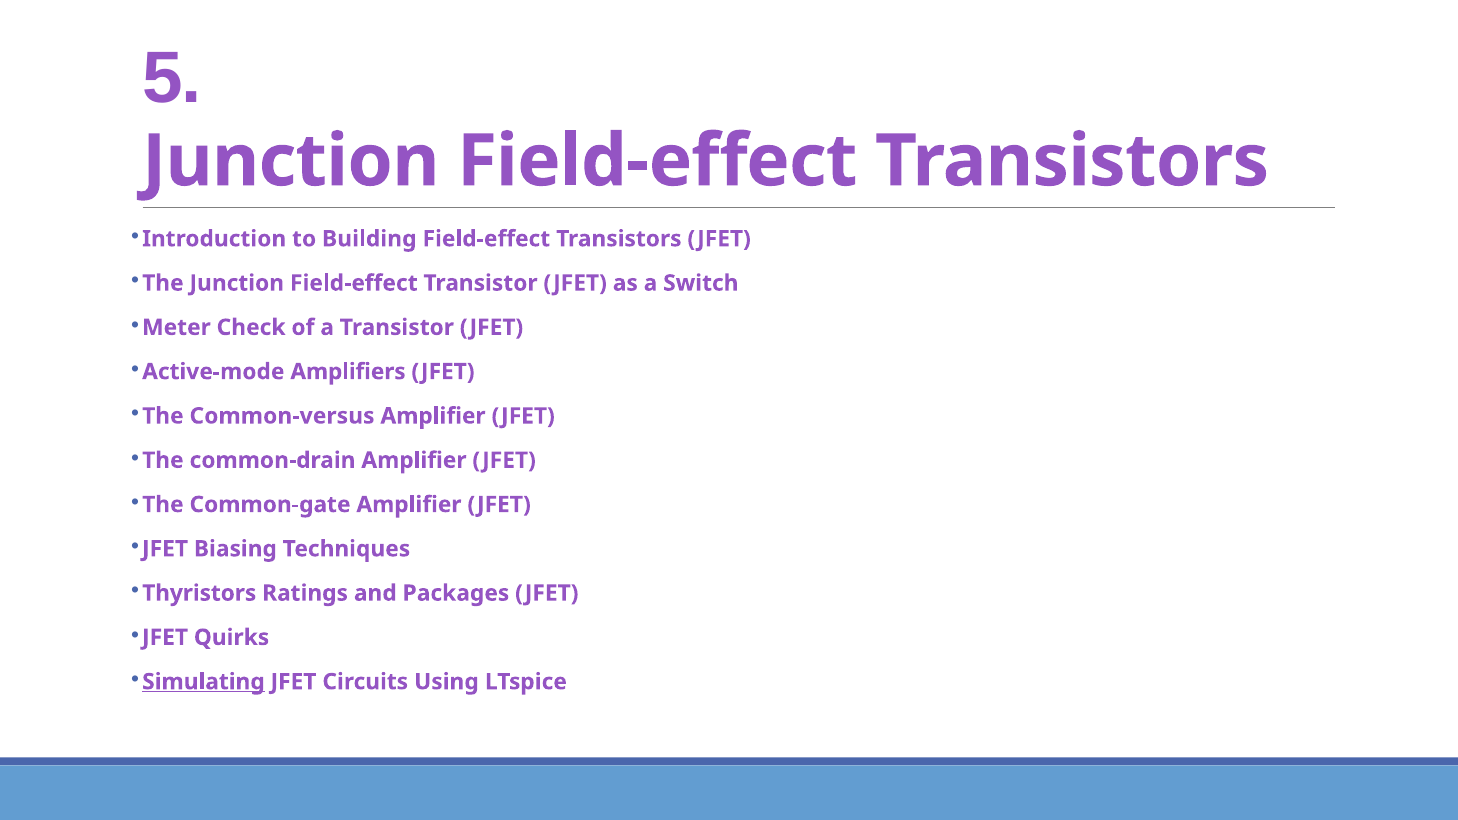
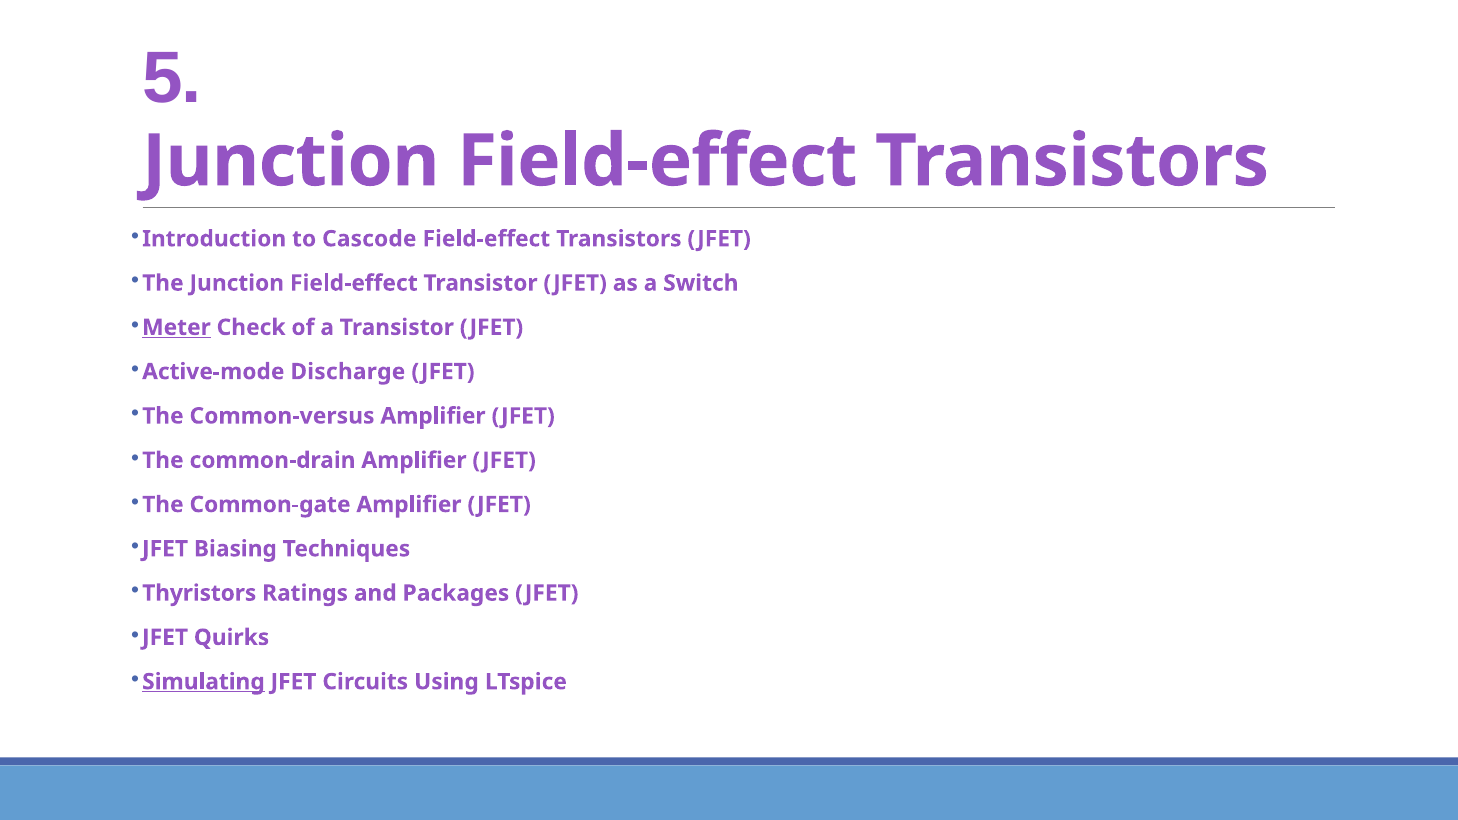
Building: Building -> Cascode
Meter underline: none -> present
Amplifiers: Amplifiers -> Discharge
